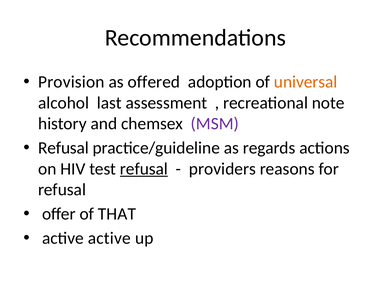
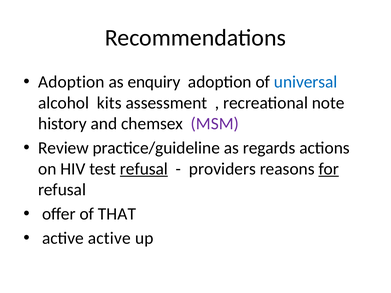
Provision at (71, 82): Provision -> Adoption
offered: offered -> enquiry
universal colour: orange -> blue
last: last -> kits
Refusal at (63, 148): Refusal -> Review
for underline: none -> present
